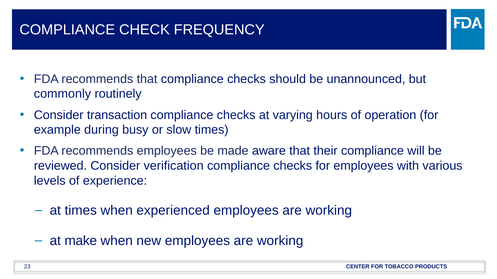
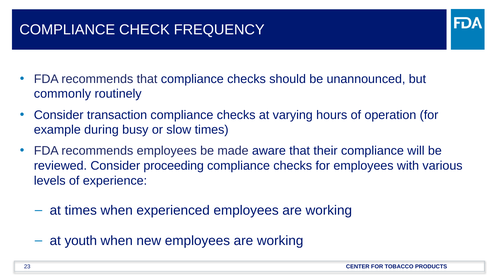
verification: verification -> proceeding
make: make -> youth
